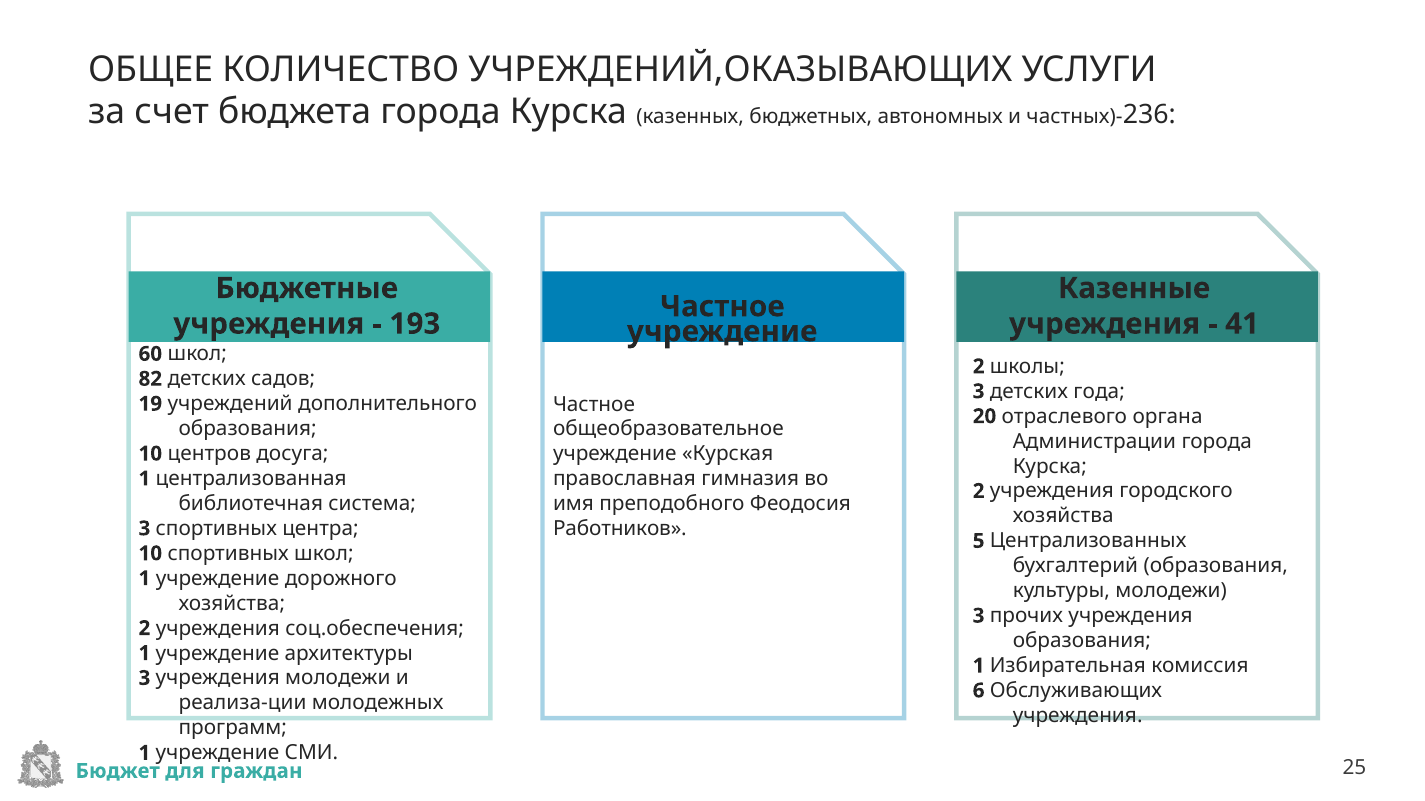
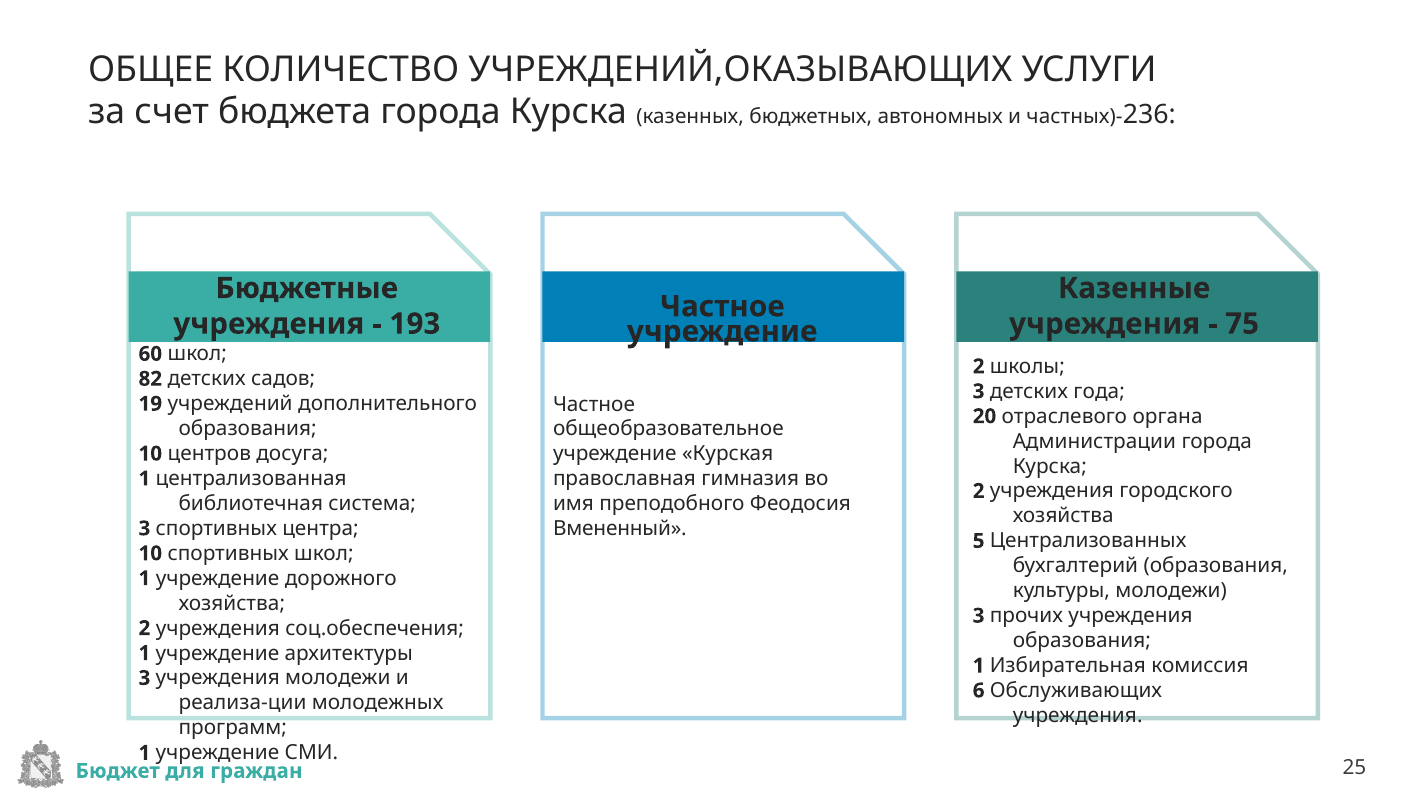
41: 41 -> 75
Работников: Работников -> Вмененный
